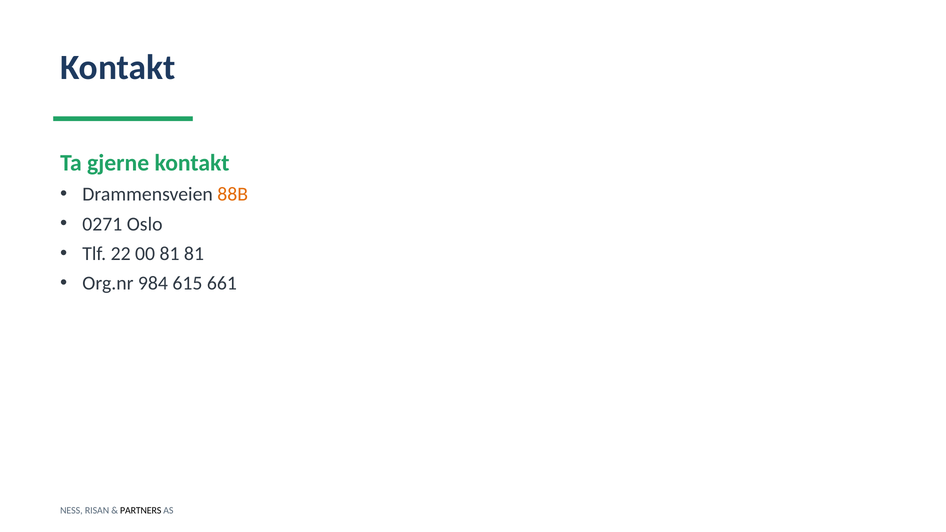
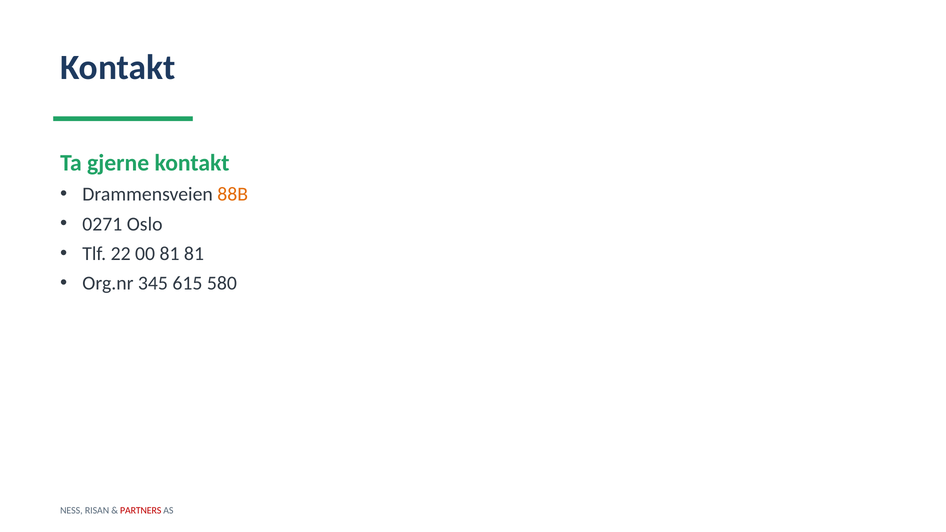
984: 984 -> 345
661: 661 -> 580
PARTNERS colour: black -> red
